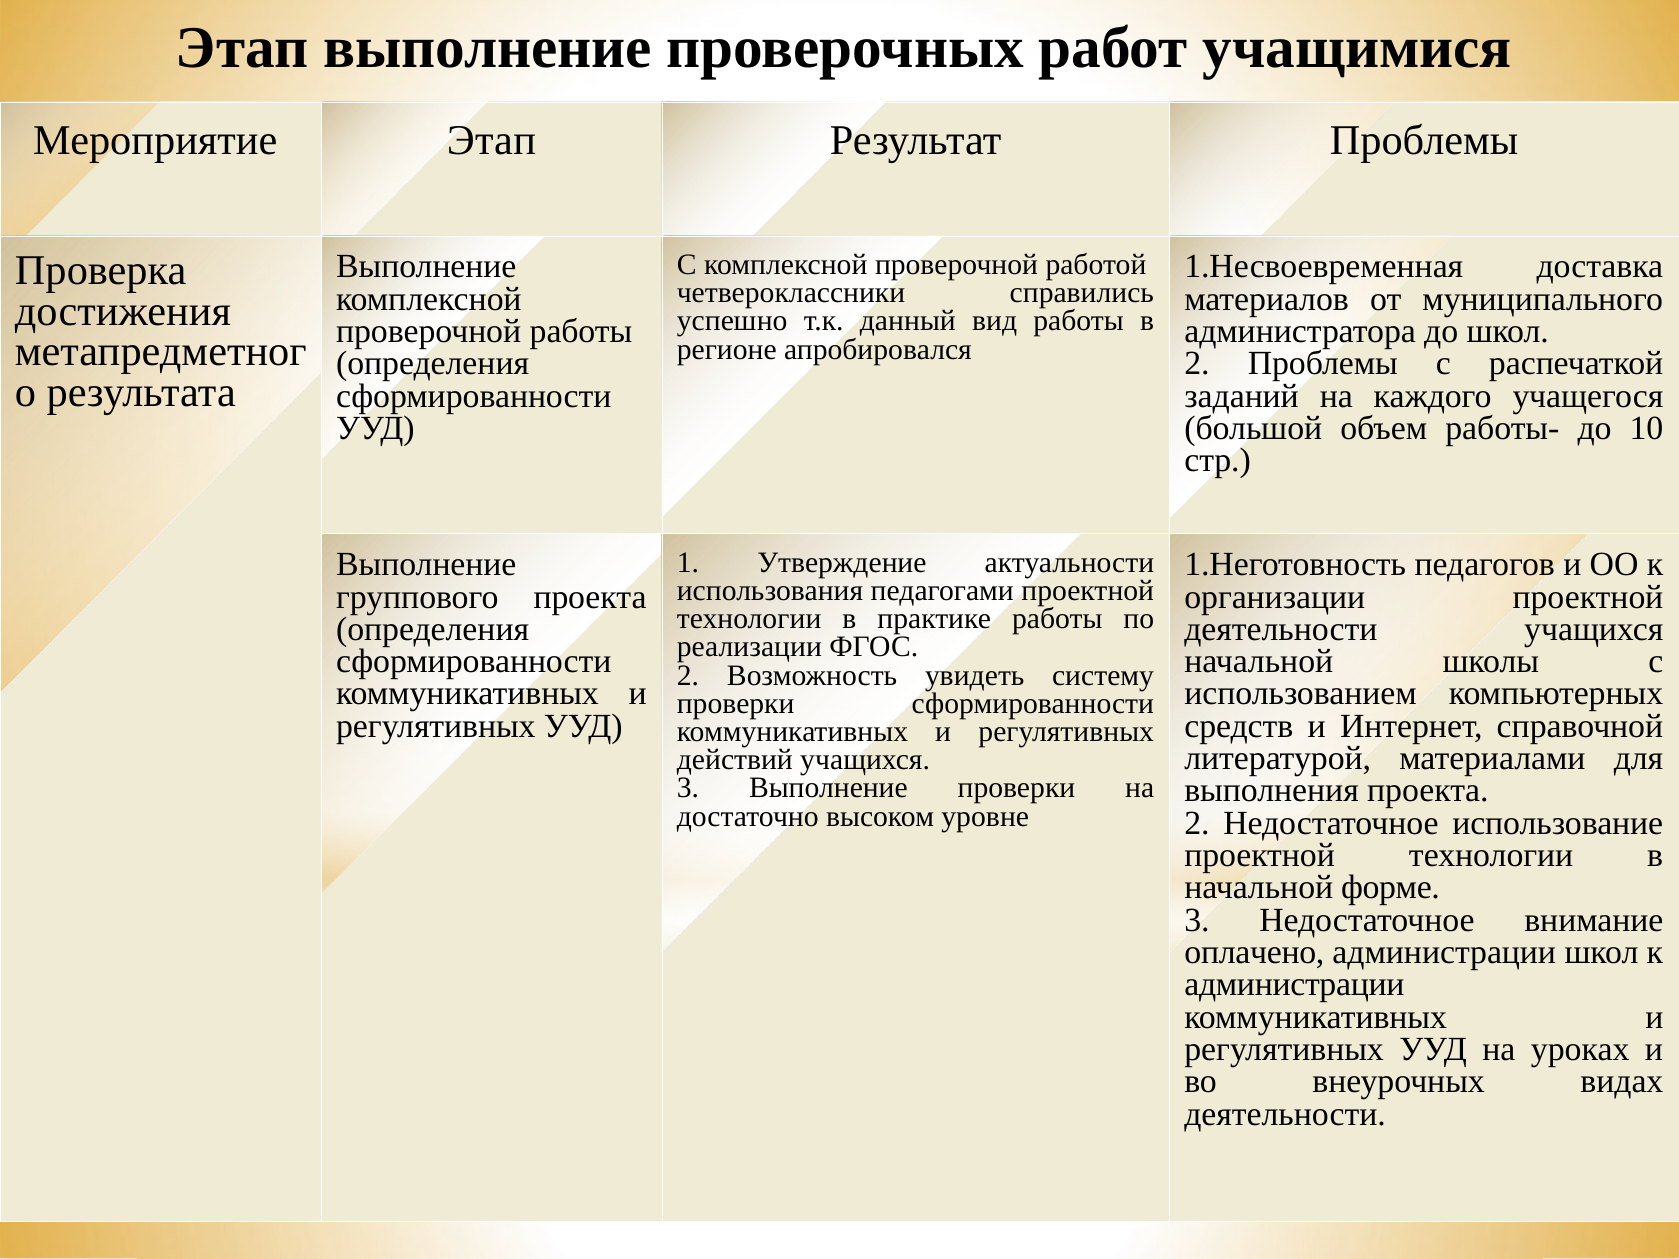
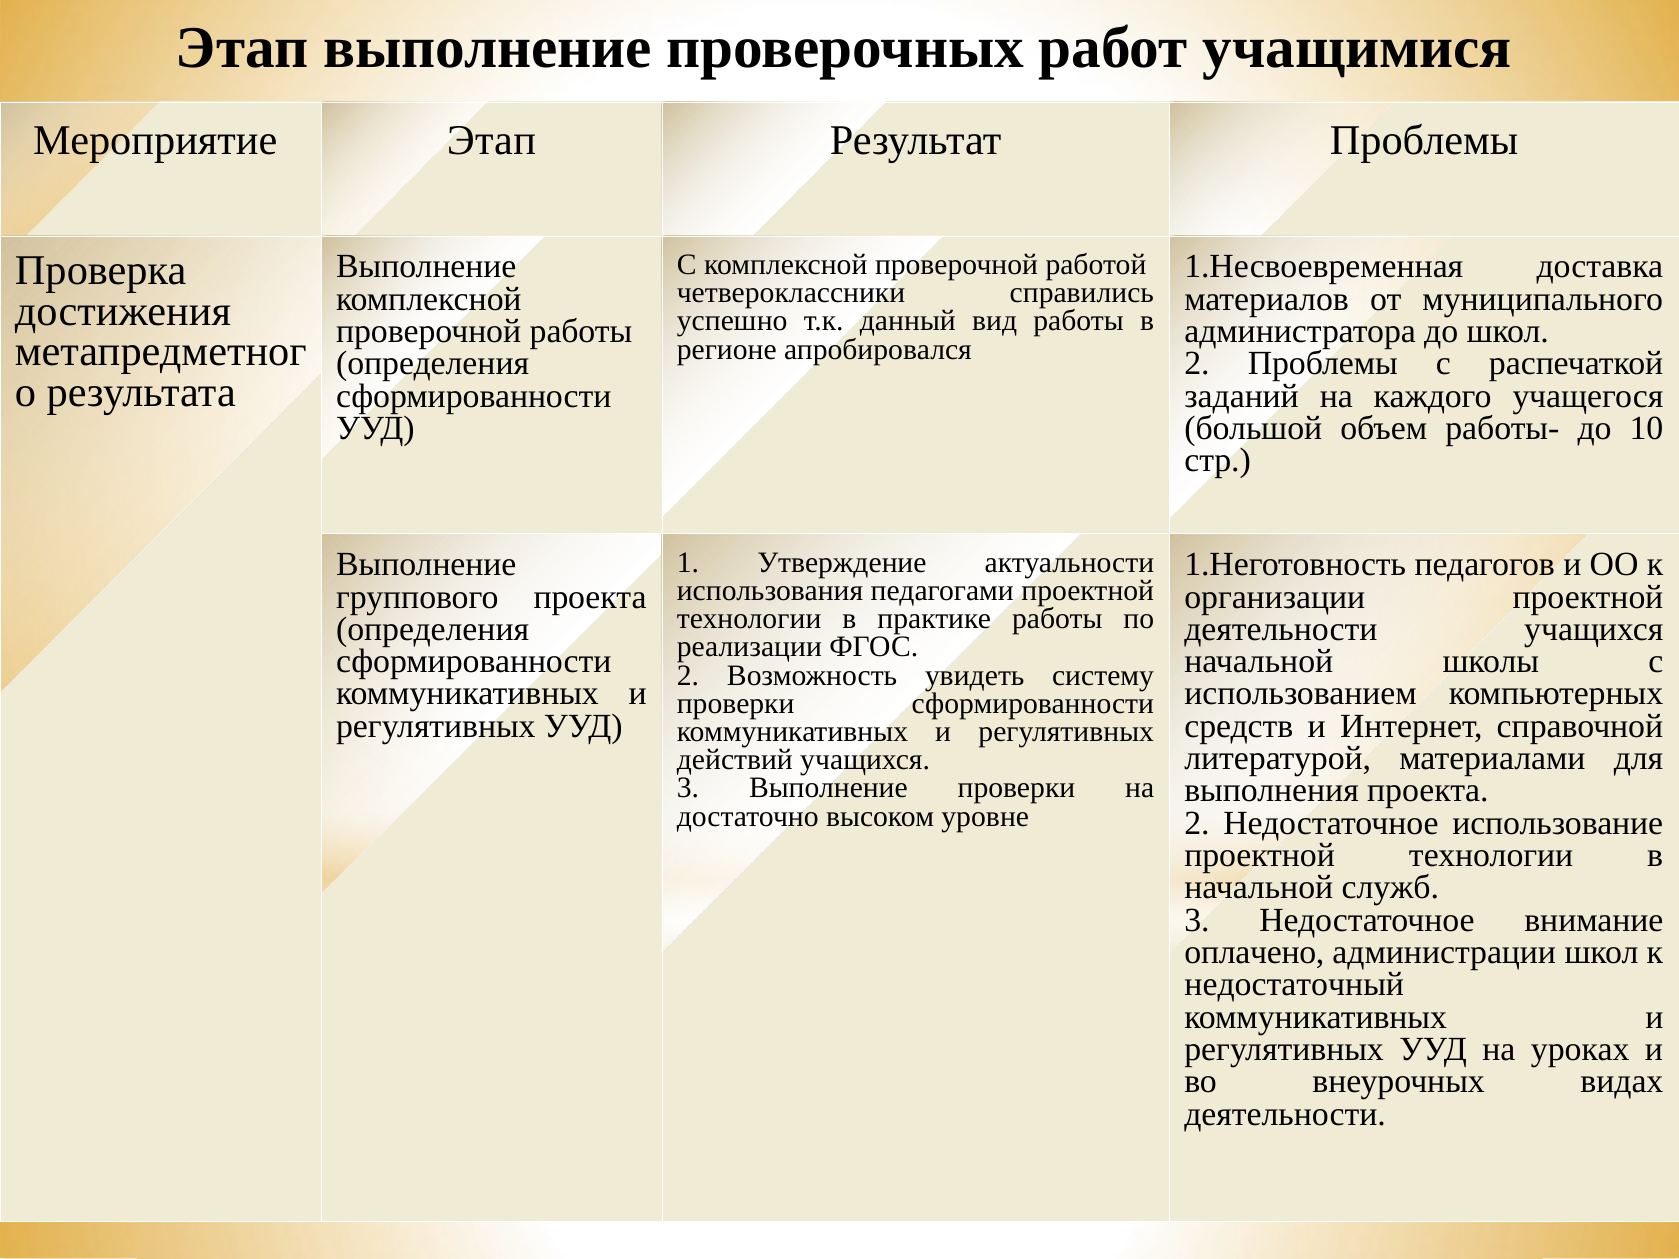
форме: форме -> служб
администрации at (1294, 985): администрации -> недостаточный
